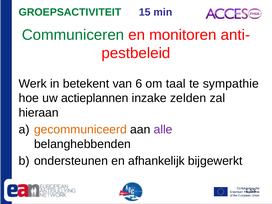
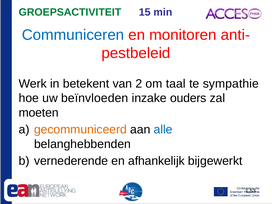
Communiceren colour: green -> blue
6: 6 -> 2
actieplannen: actieplannen -> beïnvloeden
zelden: zelden -> ouders
hieraan: hieraan -> moeten
alle colour: purple -> blue
ondersteunen: ondersteunen -> vernederende
